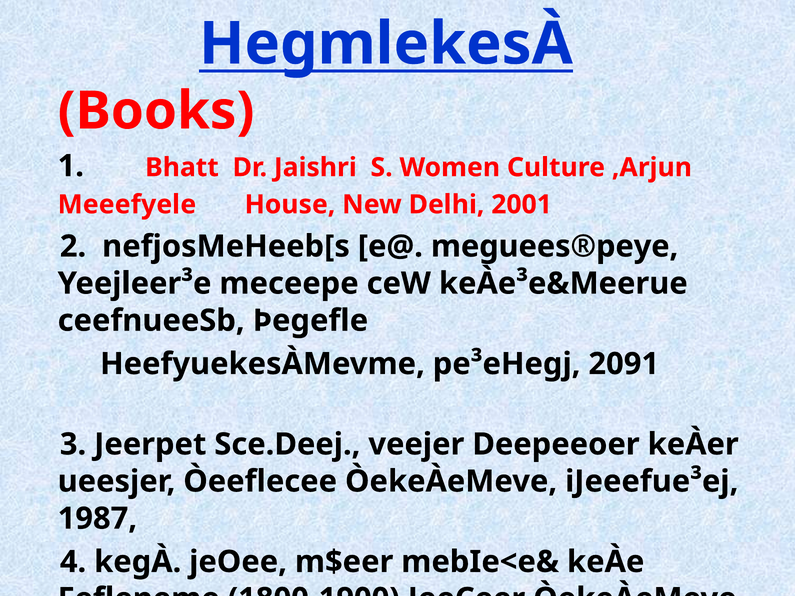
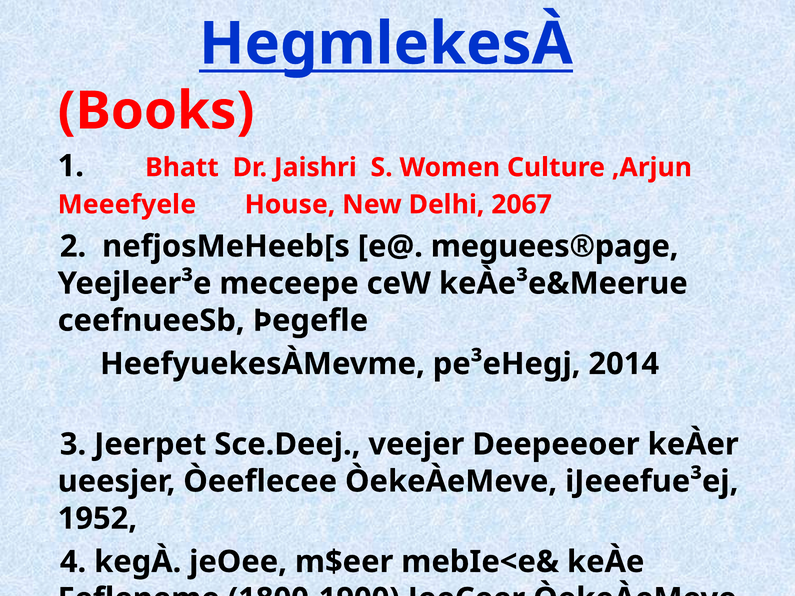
2001: 2001 -> 2067
meguees®peye: meguees®peye -> meguees®page
2091: 2091 -> 2014
1987: 1987 -> 1952
